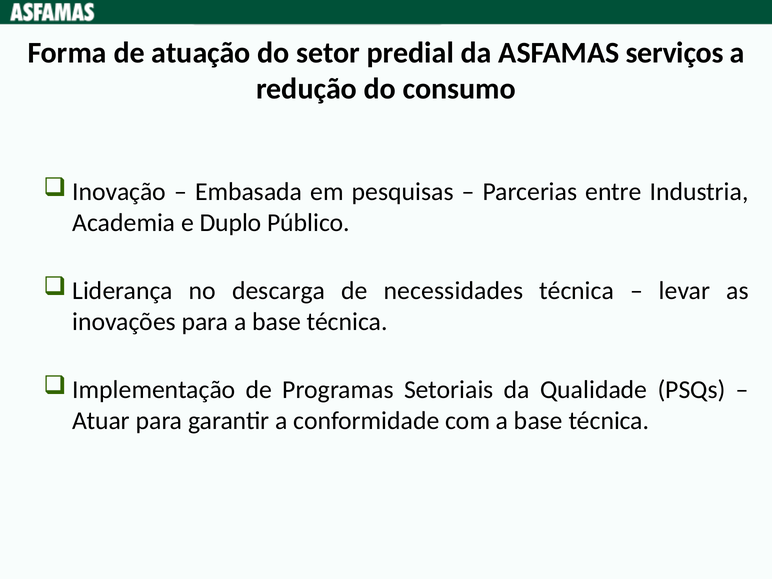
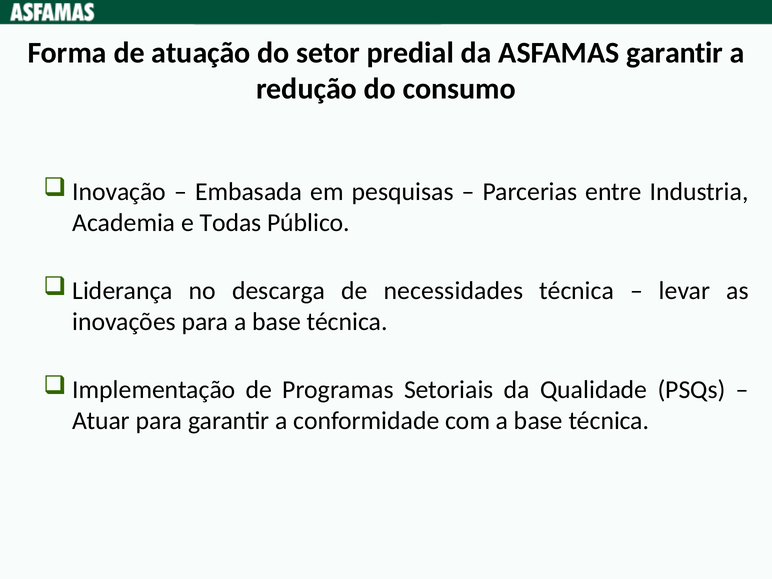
ASFAMAS serviços: serviços -> garantir
Duplo: Duplo -> Todas
